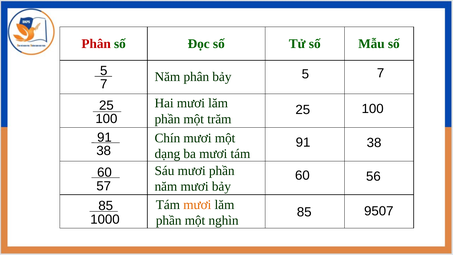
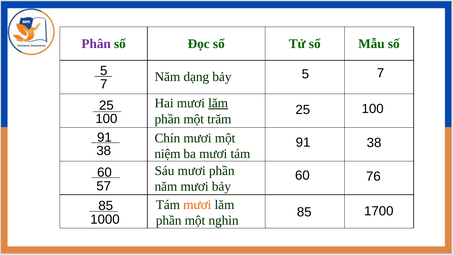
Phân at (96, 44) colour: red -> purple
Năm phân: phân -> dạng
lăm at (218, 103) underline: none -> present
dạng: dạng -> niệm
56: 56 -> 76
9507: 9507 -> 1700
